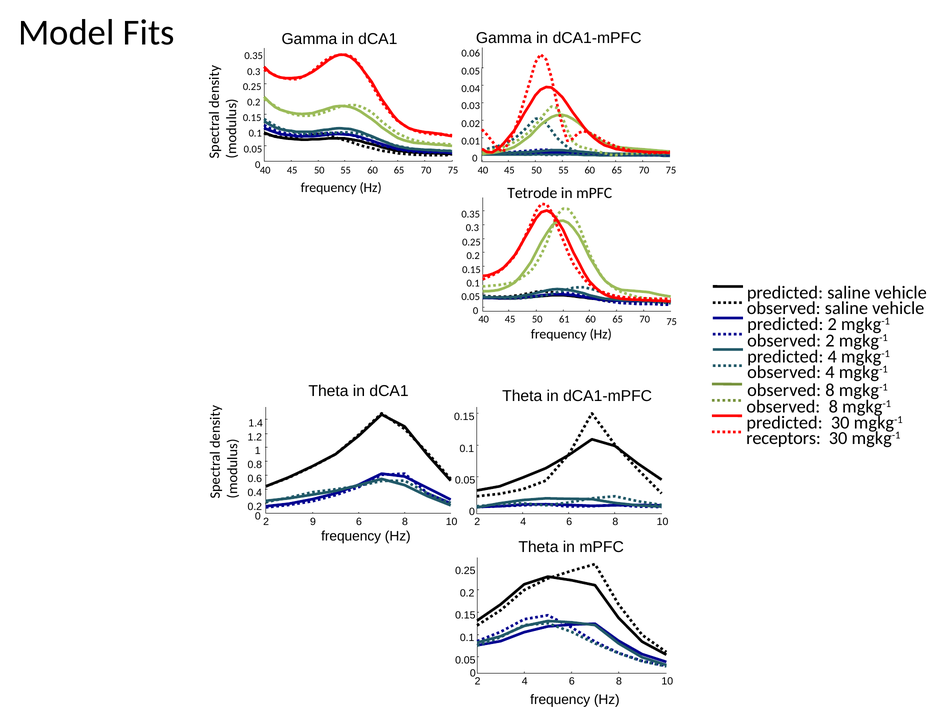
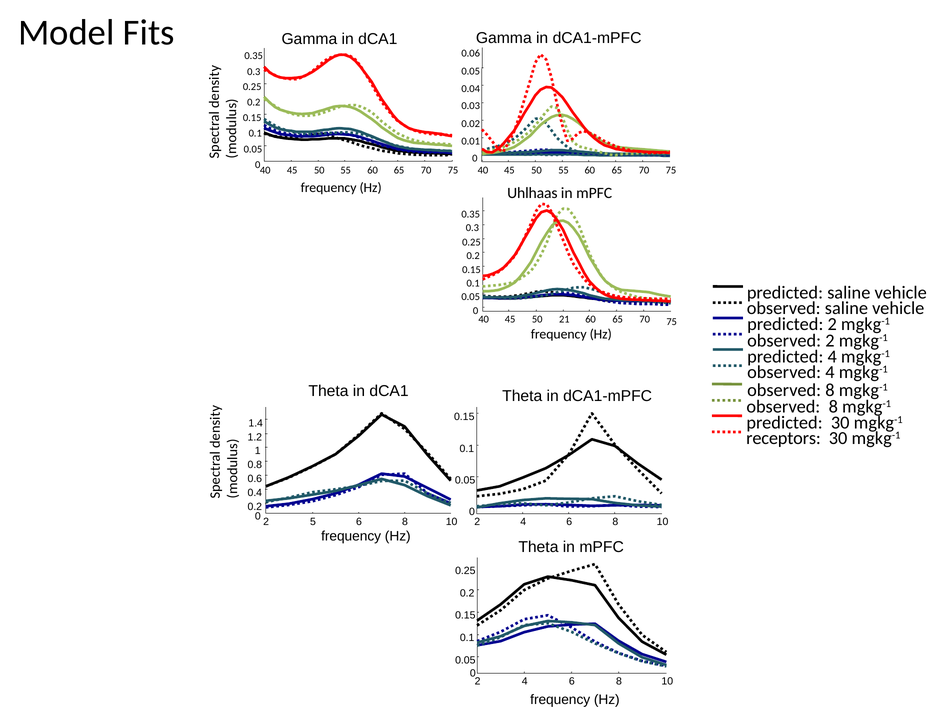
Tetrode: Tetrode -> Uhlhaas
61: 61 -> 21
9: 9 -> 5
